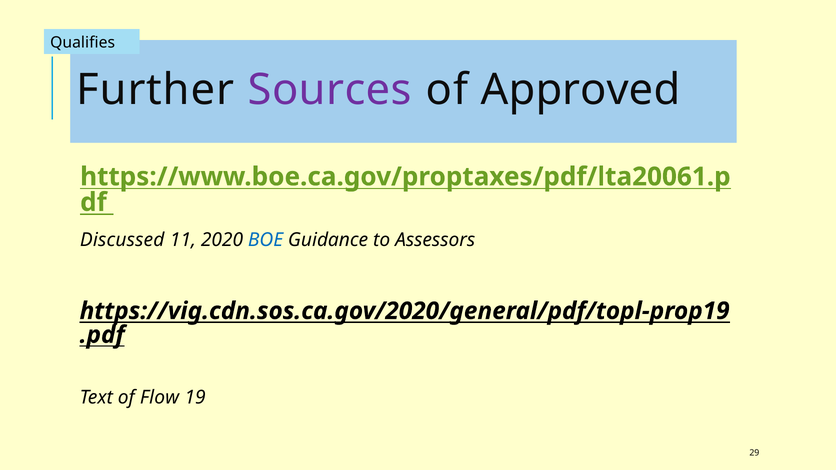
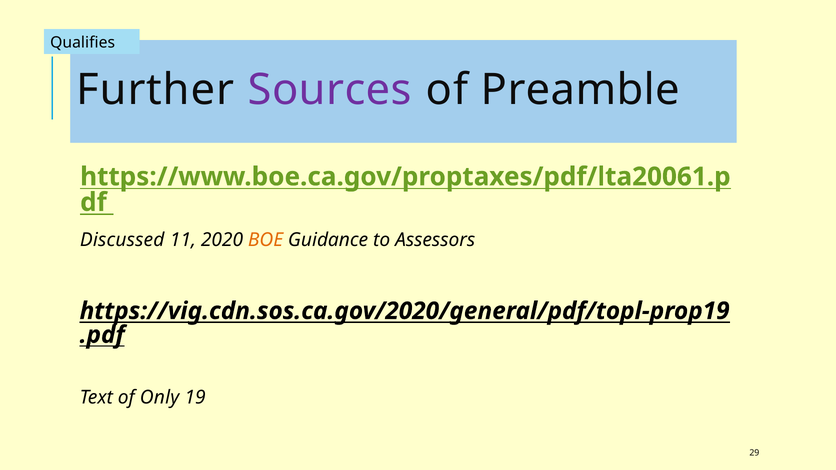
Approved: Approved -> Preamble
BOE colour: blue -> orange
Flow: Flow -> Only
